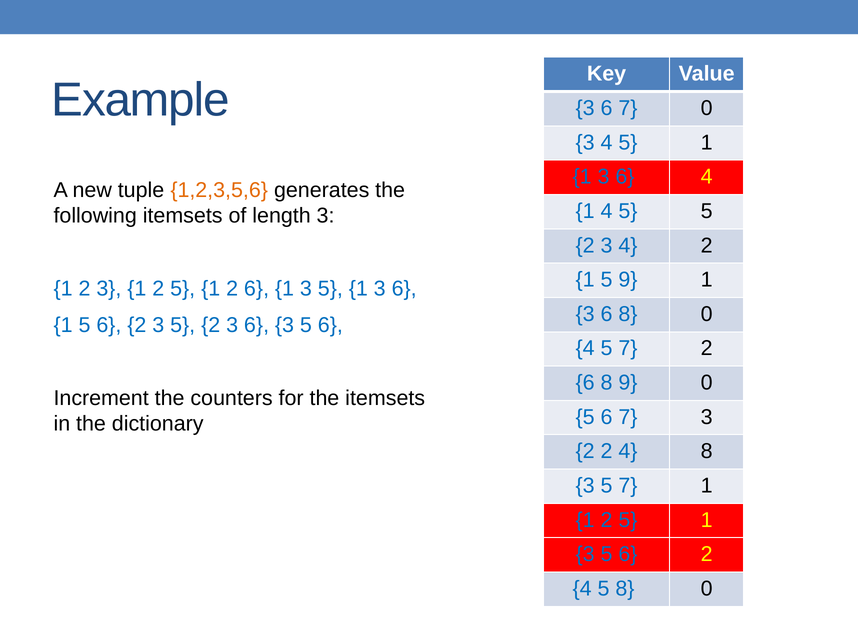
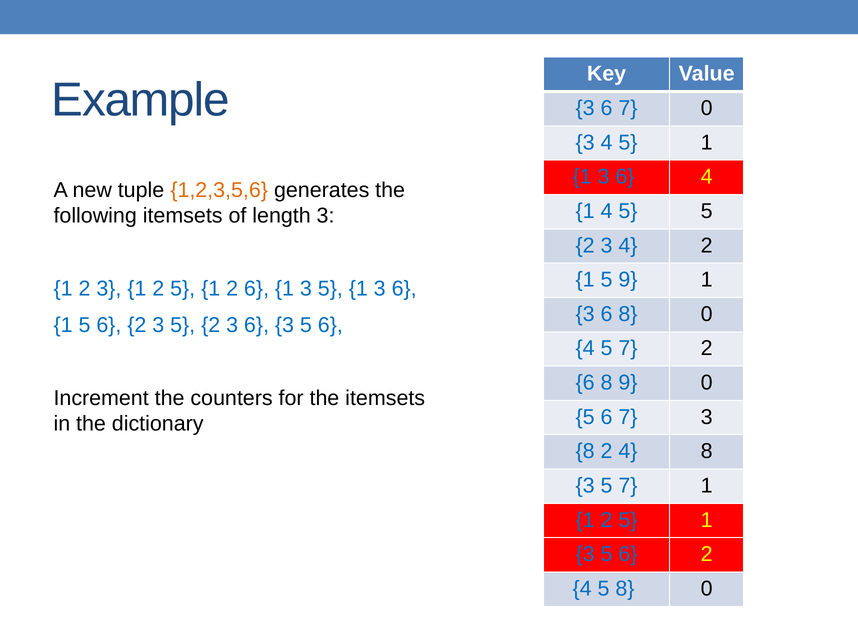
2 at (585, 452): 2 -> 8
